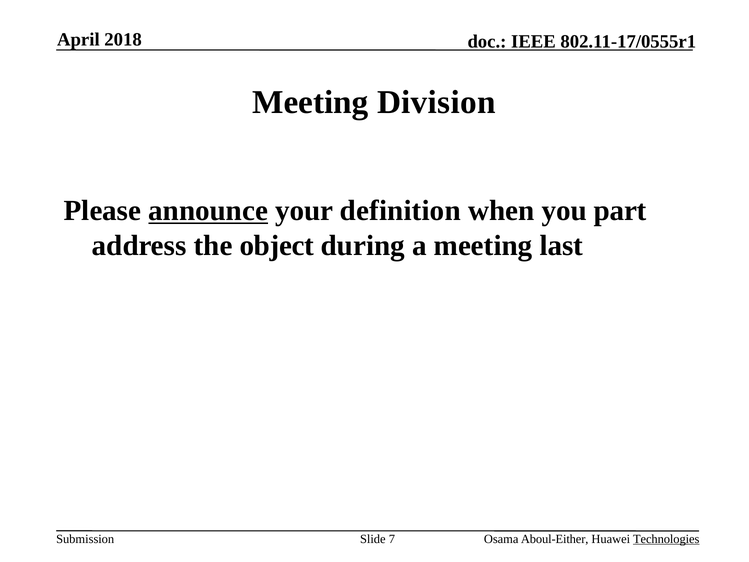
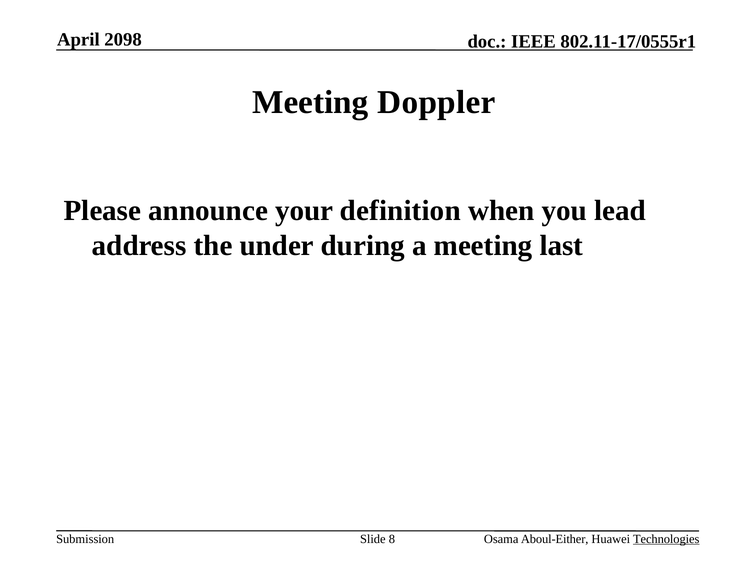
2018: 2018 -> 2098
Division: Division -> Doppler
announce underline: present -> none
part: part -> lead
object: object -> under
7: 7 -> 8
